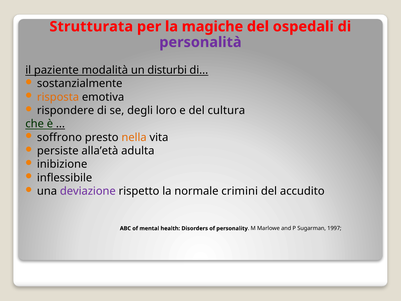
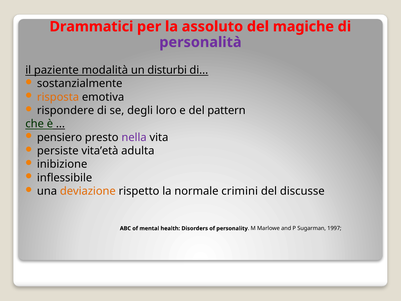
Strutturata: Strutturata -> Drammatici
magiche: magiche -> assoluto
ospedali: ospedali -> magiche
cultura: cultura -> pattern
soffrono: soffrono -> pensiero
nella colour: orange -> purple
alla’età: alla’età -> vita’età
deviazione colour: purple -> orange
accudito: accudito -> discusse
